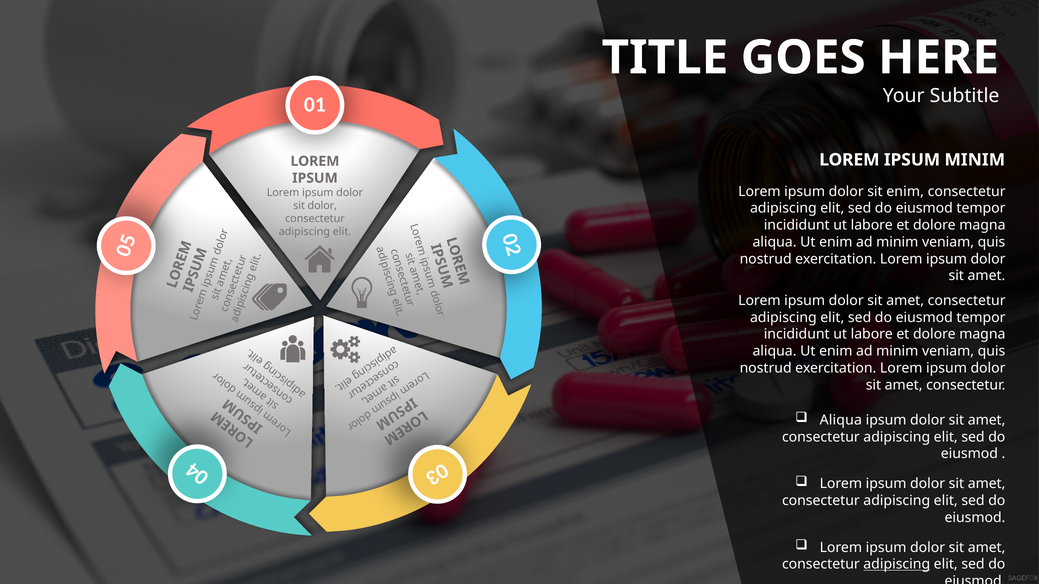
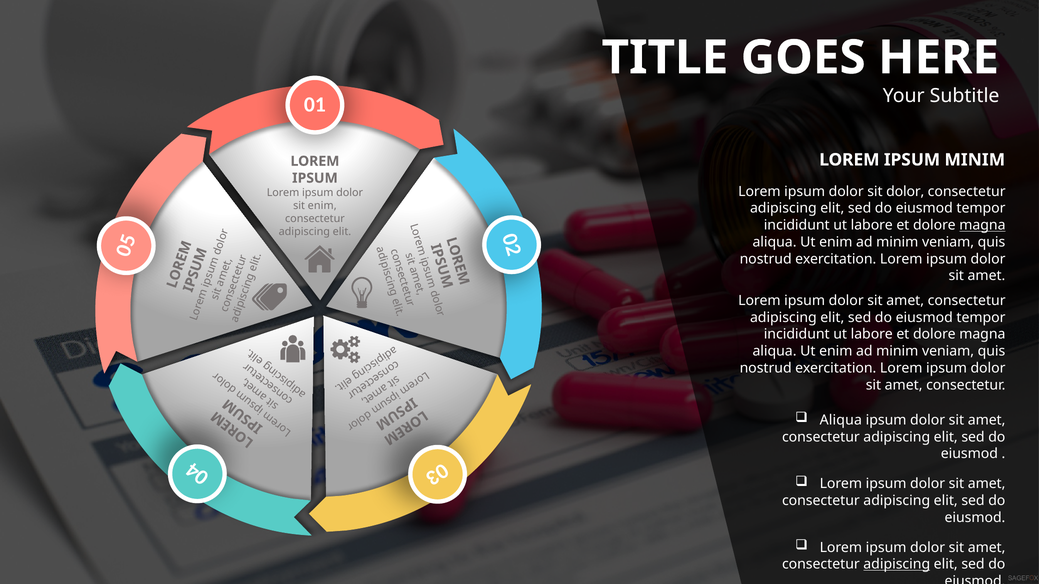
sit enim: enim -> dolor
sit dolor: dolor -> enim
magna at (982, 225) underline: none -> present
